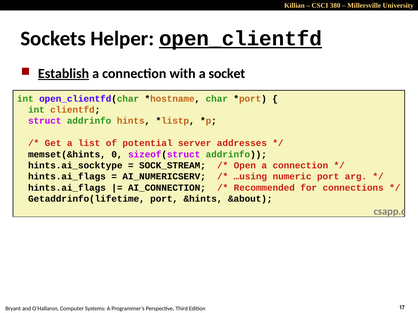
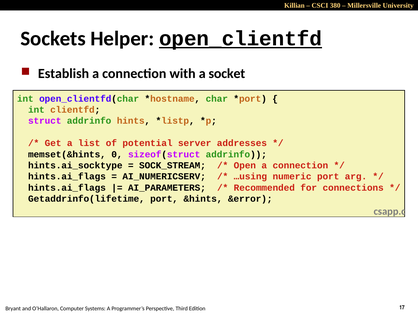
Establish underline: present -> none
AI_CONNECTION: AI_CONNECTION -> AI_PARAMETERS
&about: &about -> &error
